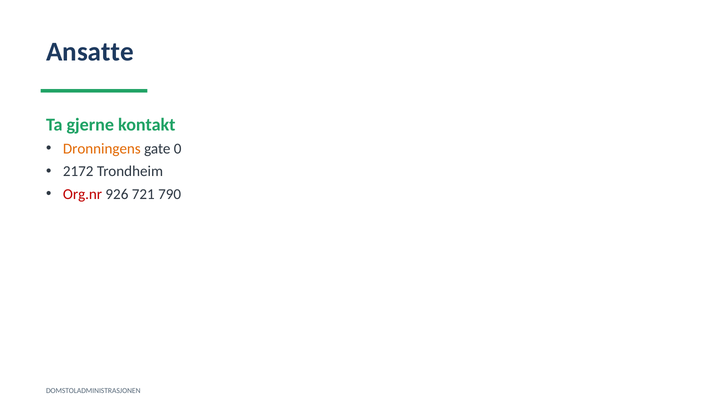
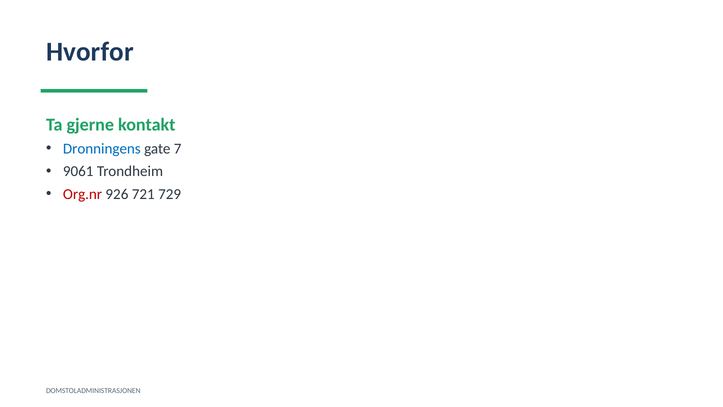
Ansatte: Ansatte -> Hvorfor
Dronningens colour: orange -> blue
0: 0 -> 7
2172: 2172 -> 9061
790: 790 -> 729
